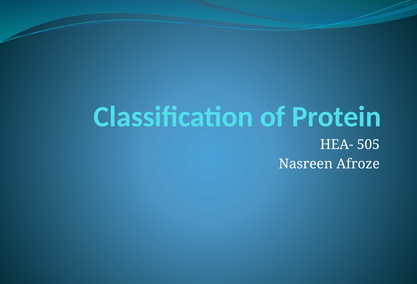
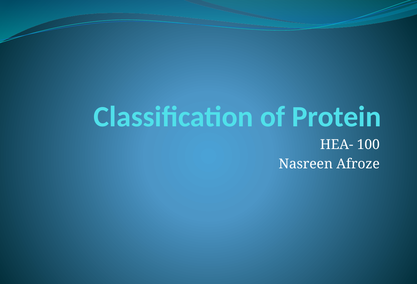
505: 505 -> 100
